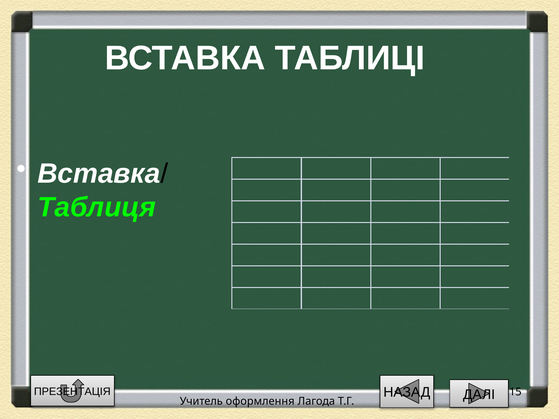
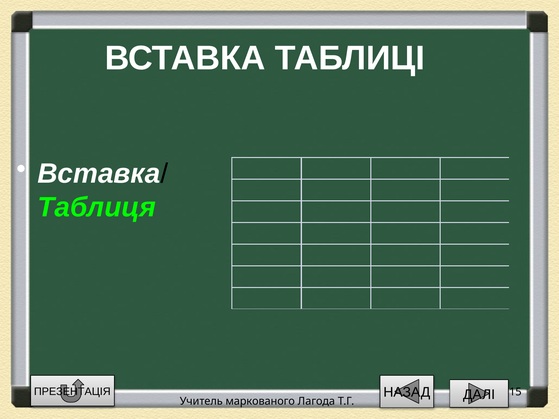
оформлення: оформлення -> маркованого
